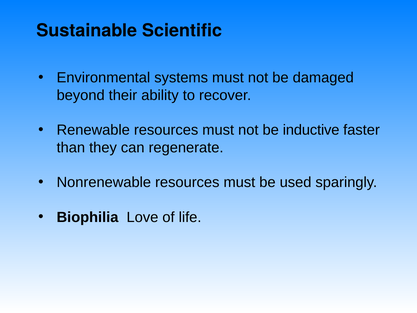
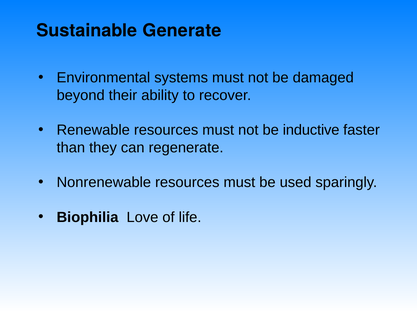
Scientific: Scientific -> Generate
